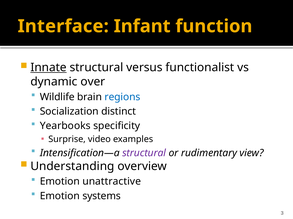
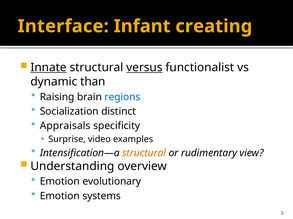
function: function -> creating
versus underline: none -> present
over: over -> than
Wildlife: Wildlife -> Raising
Yearbooks: Yearbooks -> Appraisals
structural at (144, 153) colour: purple -> orange
unattractive: unattractive -> evolutionary
